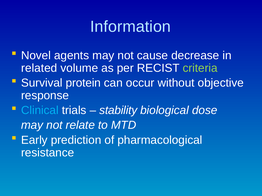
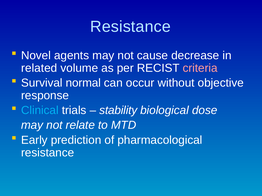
Information at (130, 27): Information -> Resistance
criteria colour: light green -> pink
protein: protein -> normal
